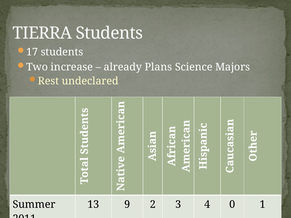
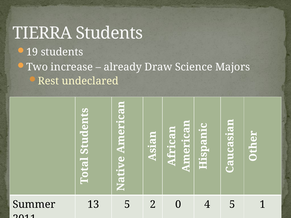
17: 17 -> 19
Plans: Plans -> Draw
13 9: 9 -> 5
3: 3 -> 0
4 0: 0 -> 5
